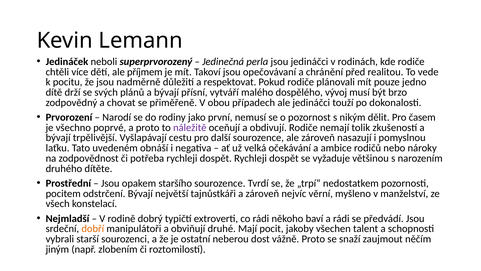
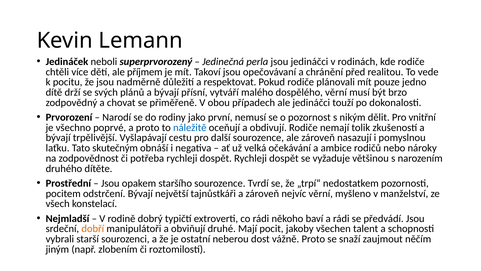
dospělého vývoj: vývoj -> věrní
časem: časem -> vnitřní
náležitě colour: purple -> blue
uvedeném: uvedeném -> skutečným
